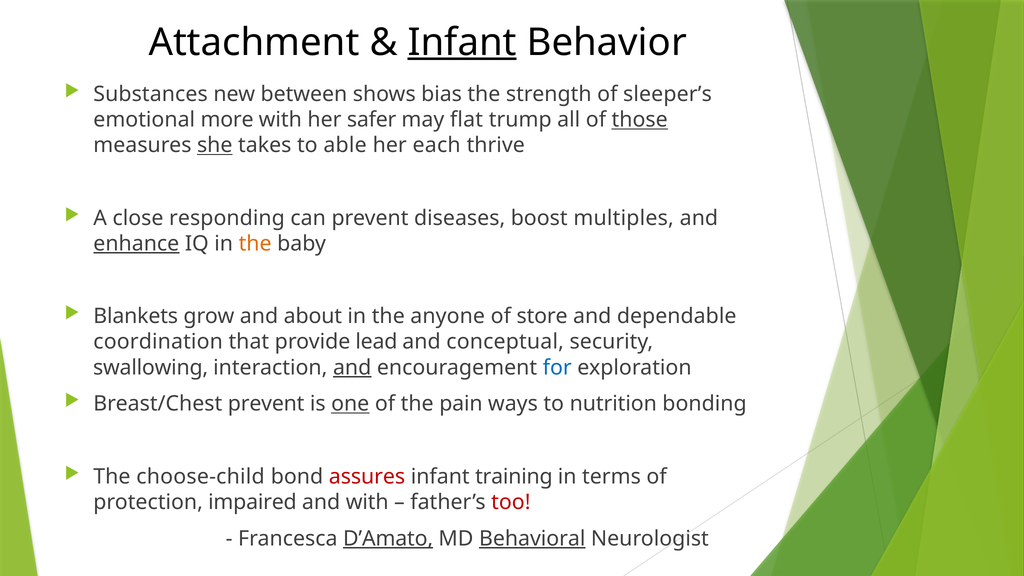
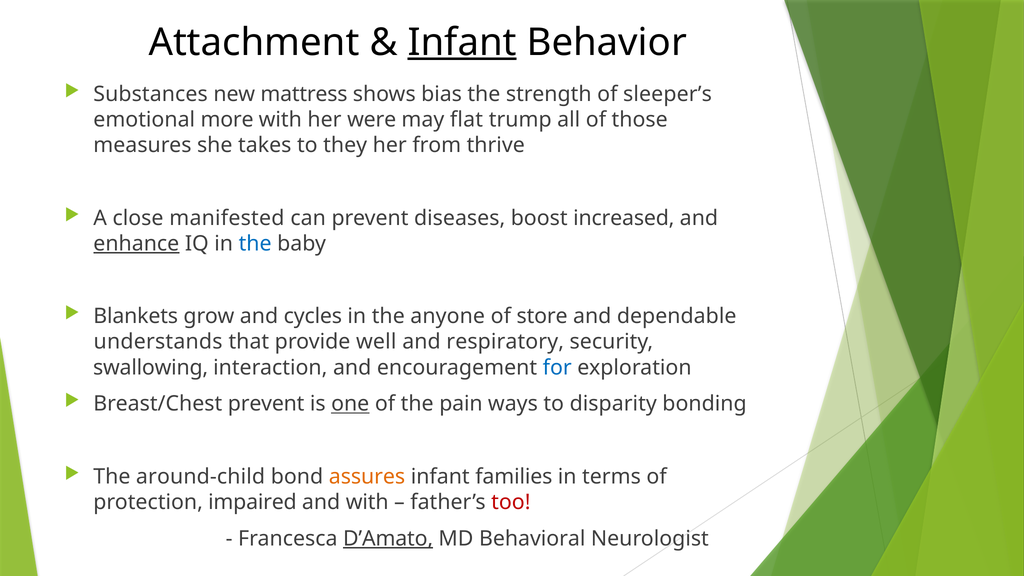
between: between -> mattress
safer: safer -> were
those underline: present -> none
she underline: present -> none
able: able -> they
each: each -> from
responding: responding -> manifested
multiples: multiples -> increased
the at (255, 244) colour: orange -> blue
about: about -> cycles
coordination: coordination -> understands
lead: lead -> well
conceptual: conceptual -> respiratory
and at (352, 368) underline: present -> none
nutrition: nutrition -> disparity
choose-child: choose-child -> around-child
assures colour: red -> orange
training: training -> families
Behavioral underline: present -> none
